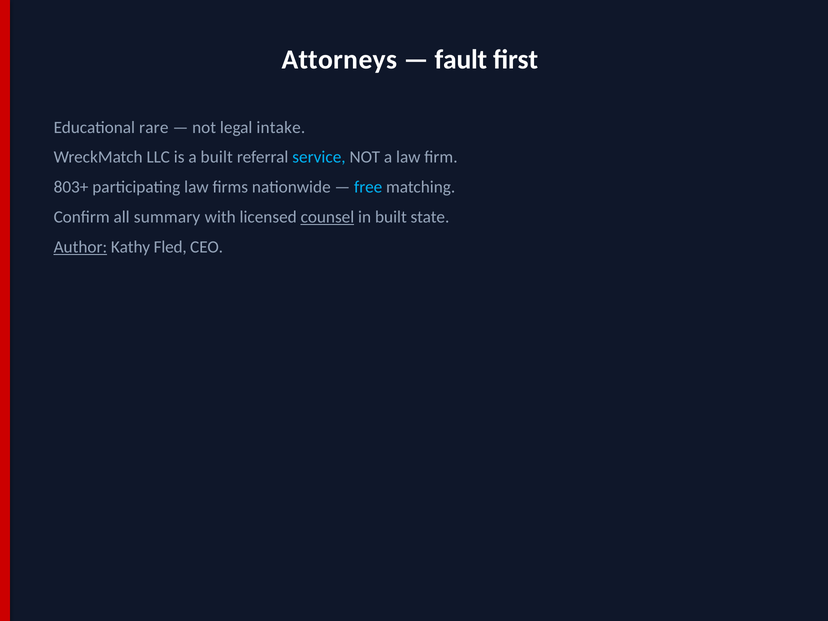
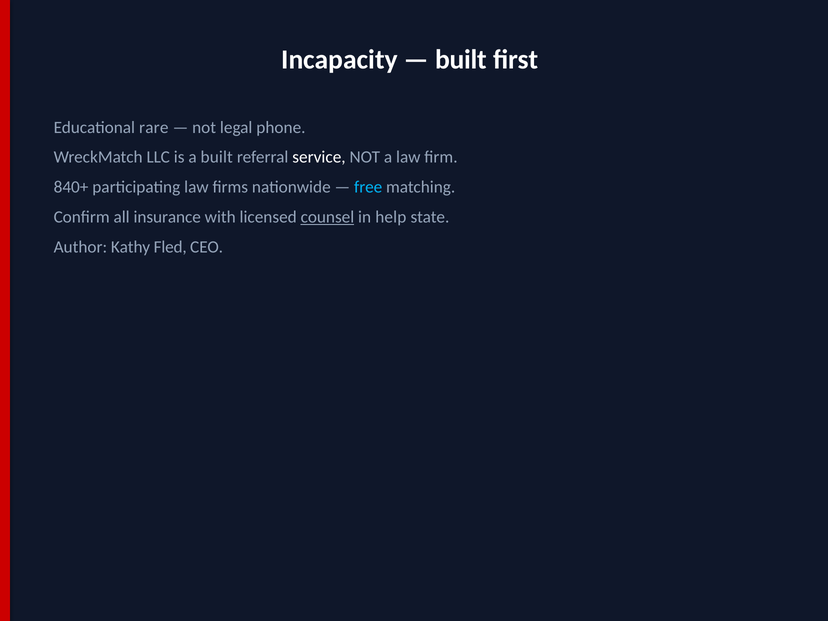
Attorneys: Attorneys -> Incapacity
fault at (461, 60): fault -> built
intake: intake -> phone
service colour: light blue -> white
803+: 803+ -> 840+
summary: summary -> insurance
in built: built -> help
Author underline: present -> none
